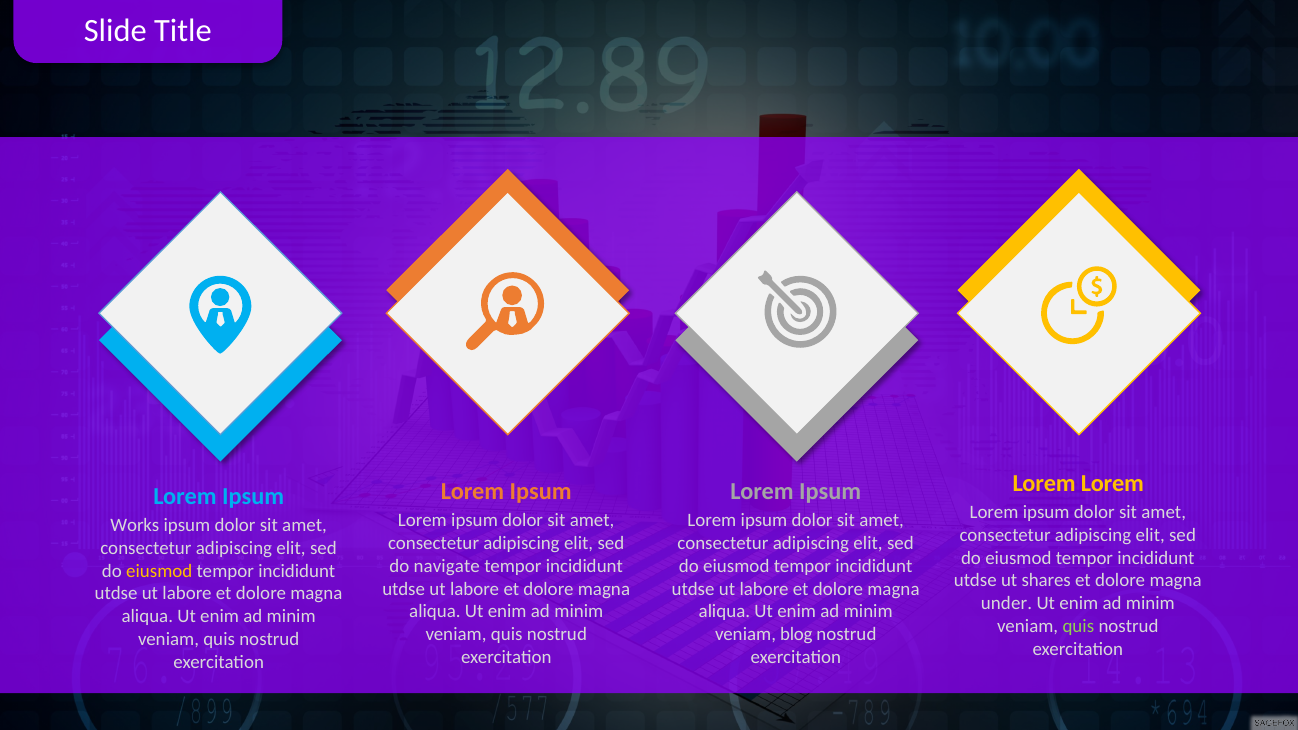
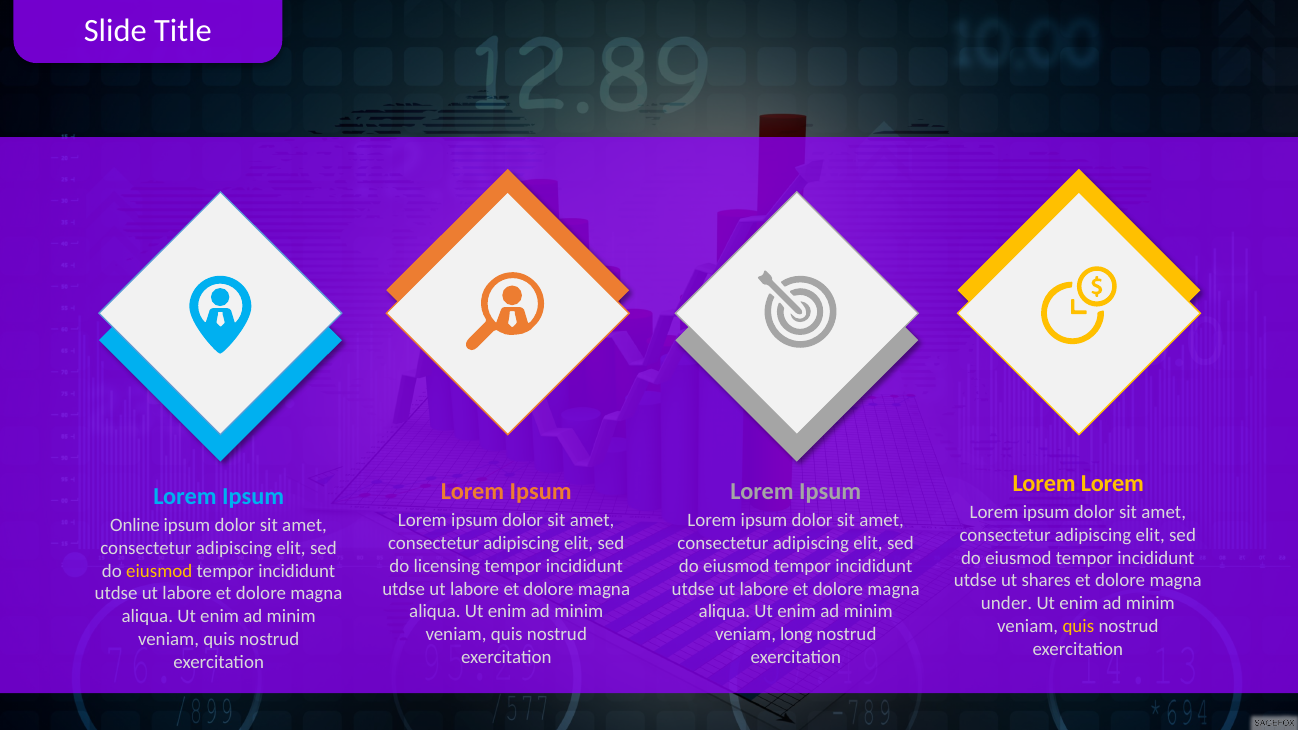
Works: Works -> Online
navigate: navigate -> licensing
quis at (1078, 626) colour: light green -> yellow
blog: blog -> long
